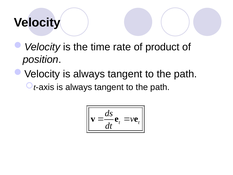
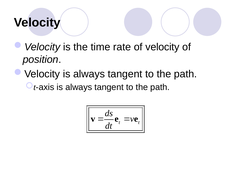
of product: product -> velocity
